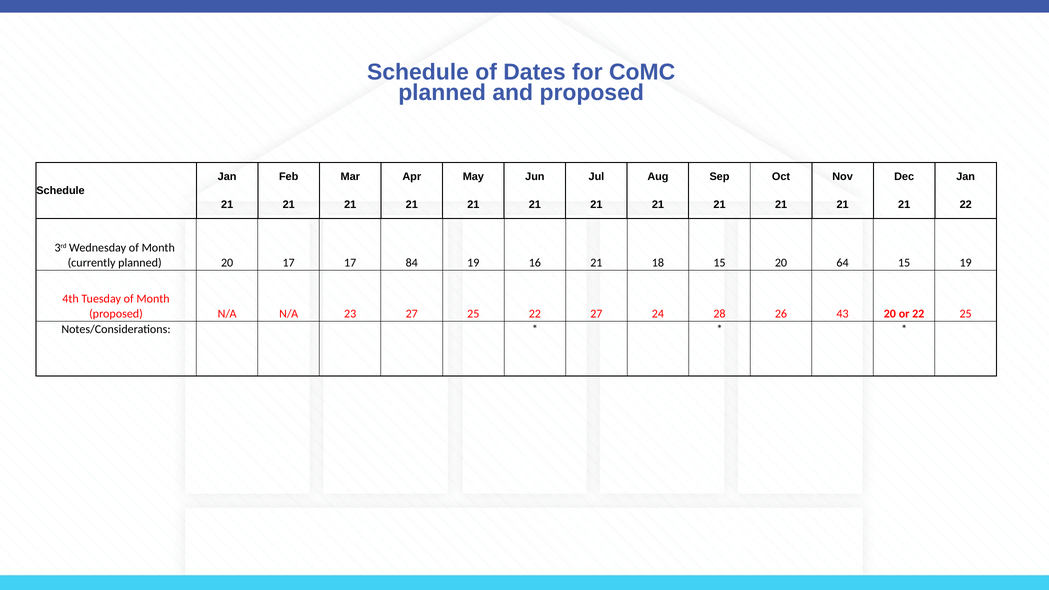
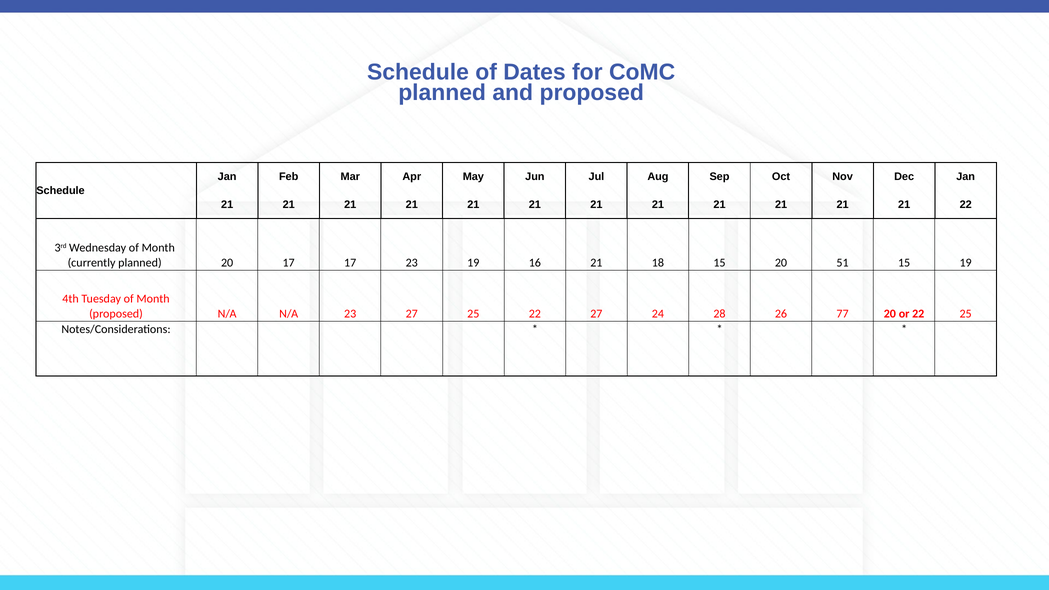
17 84: 84 -> 23
64: 64 -> 51
43: 43 -> 77
